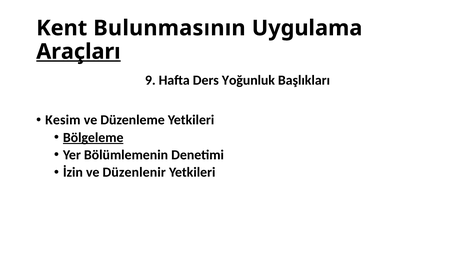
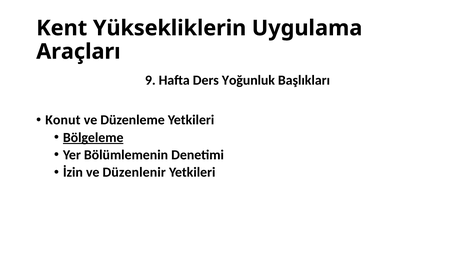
Bulunmasının: Bulunmasının -> Yüksekliklerin
Araçları underline: present -> none
Kesim: Kesim -> Konut
